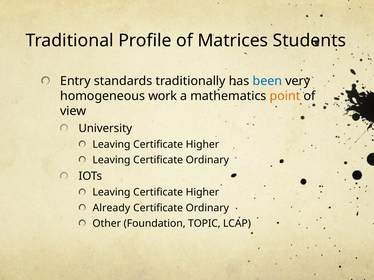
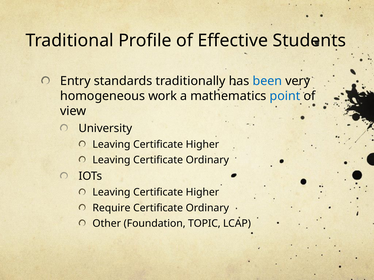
Matrices: Matrices -> Effective
point colour: orange -> blue
Already: Already -> Require
